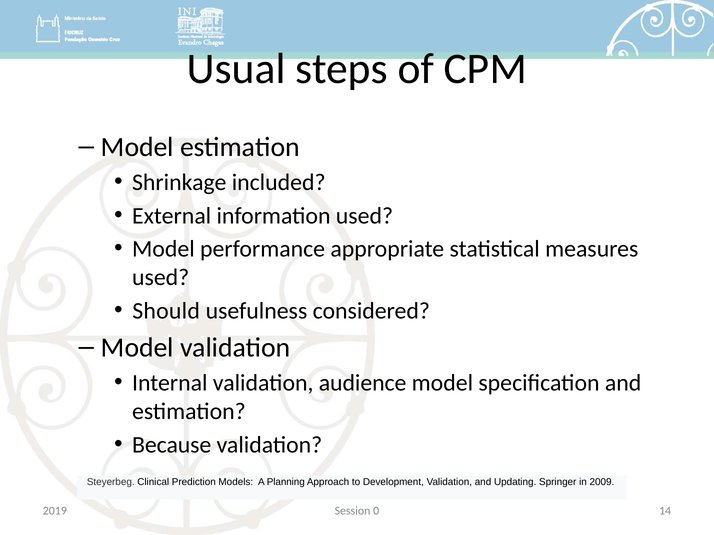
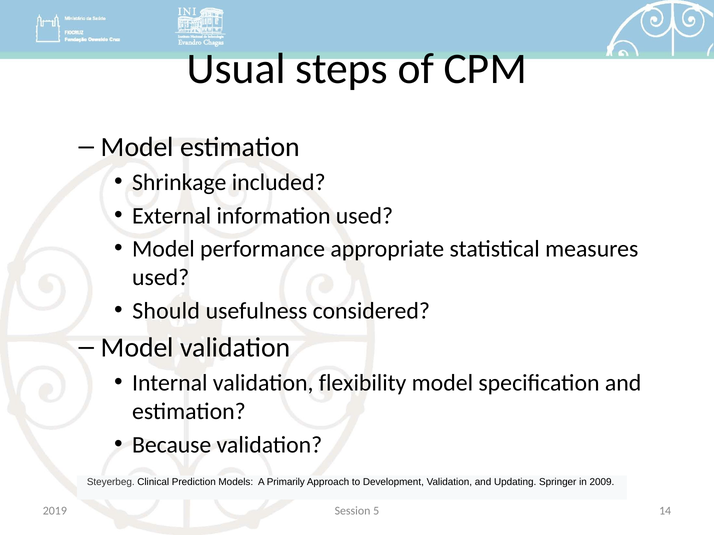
audience: audience -> flexibility
Planning: Planning -> Primarily
0: 0 -> 5
